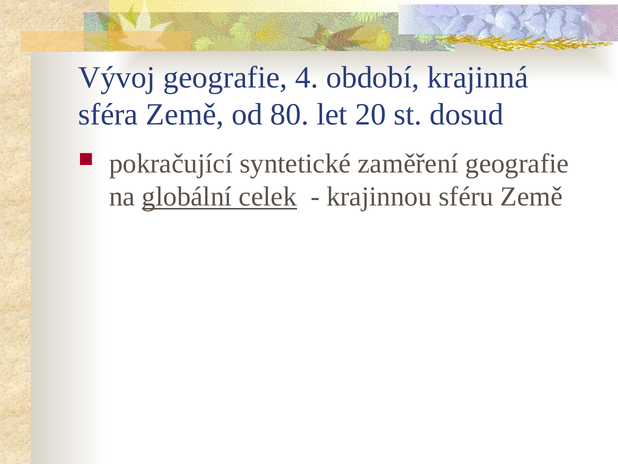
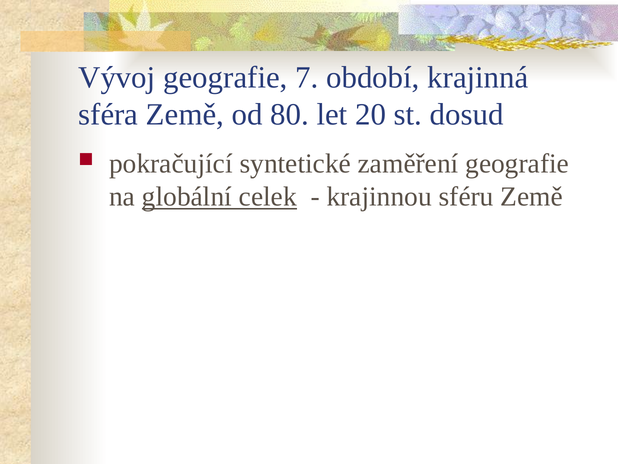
4: 4 -> 7
